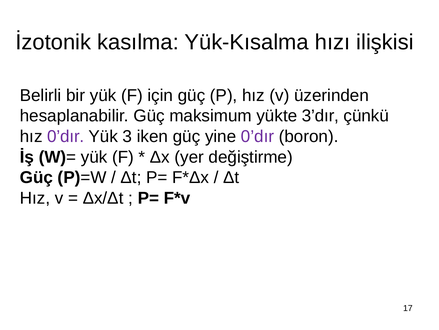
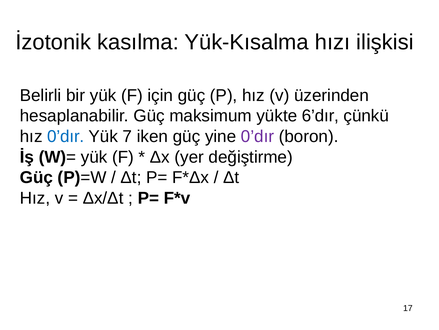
3’dır: 3’dır -> 6’dır
0’dır at (66, 136) colour: purple -> blue
3: 3 -> 7
